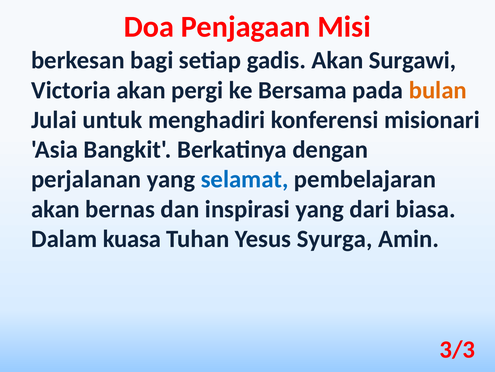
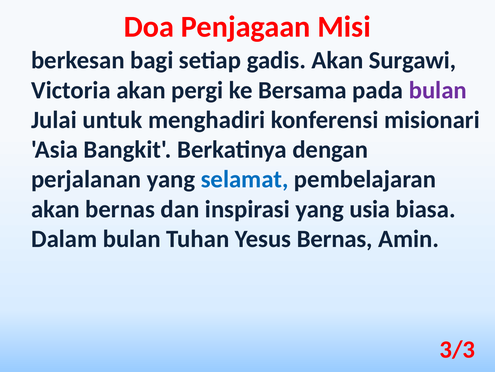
bulan at (438, 90) colour: orange -> purple
dari: dari -> usia
Dalam kuasa: kuasa -> bulan
Yesus Syurga: Syurga -> Bernas
